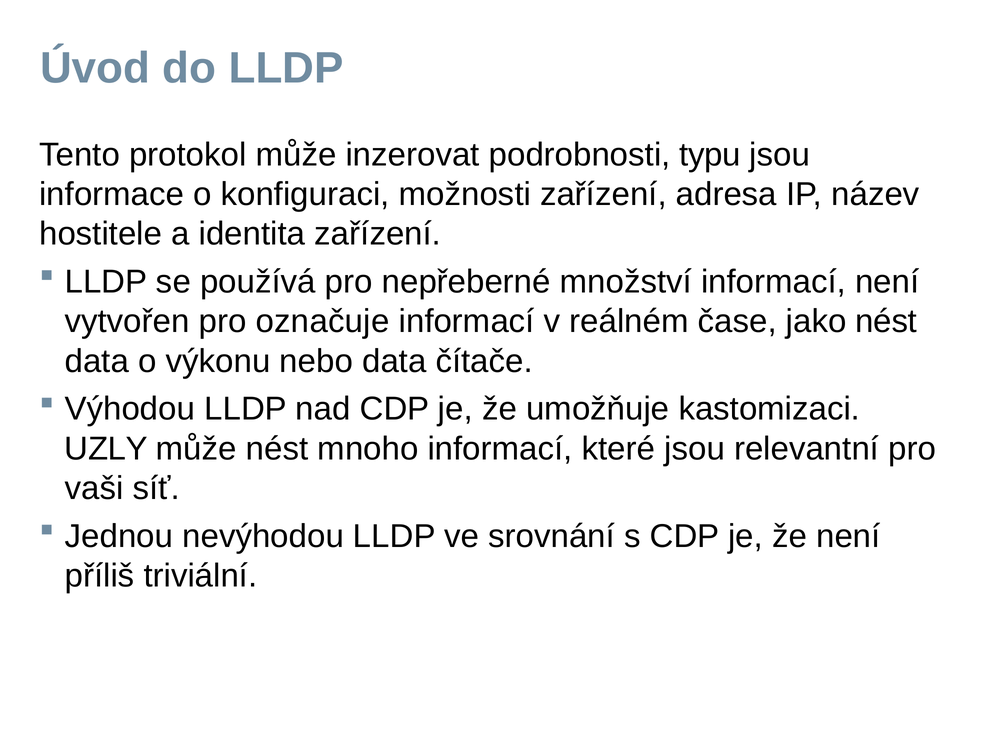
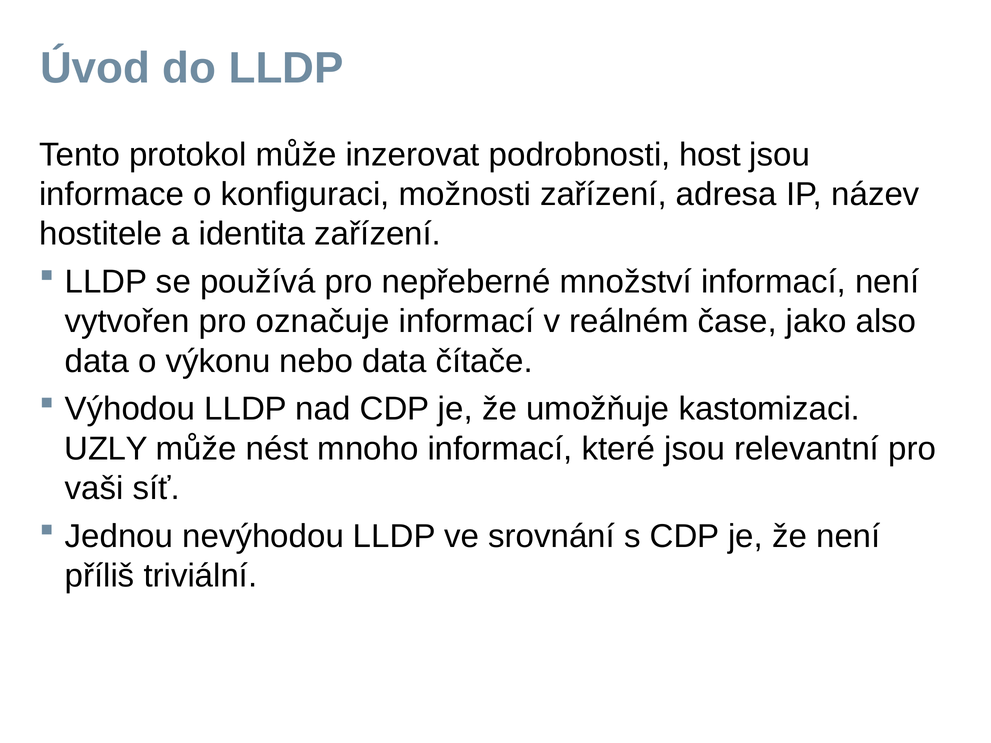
typu: typu -> host
jako nést: nést -> also
